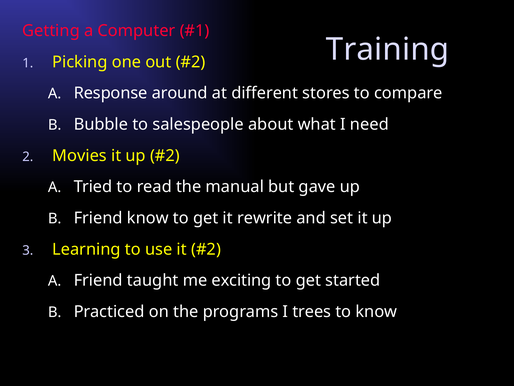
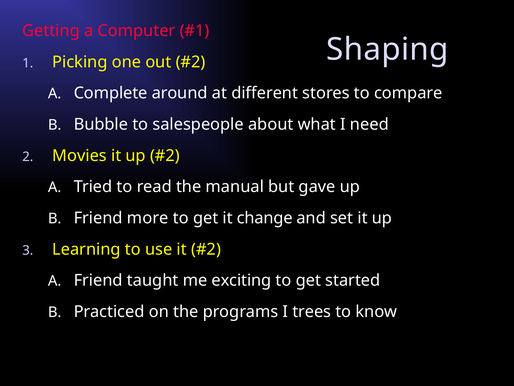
Training: Training -> Shaping
Response: Response -> Complete
Friend know: know -> more
rewrite: rewrite -> change
